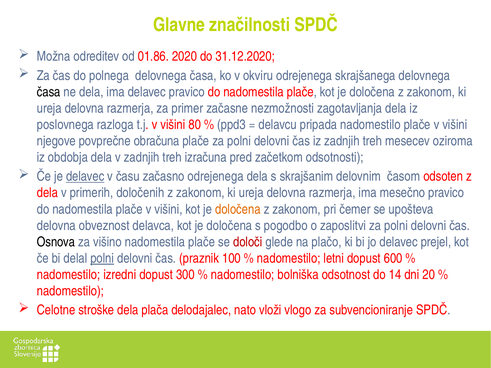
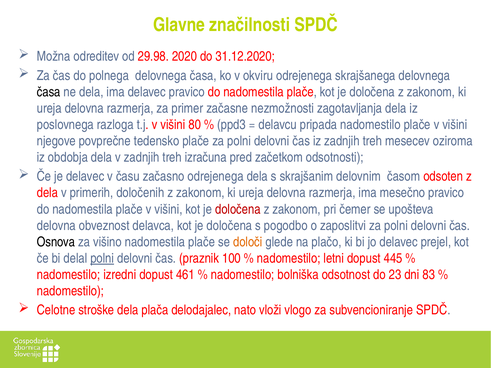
01.86: 01.86 -> 29.98
obračuna: obračuna -> tedensko
delavec at (85, 177) underline: present -> none
določena at (238, 209) colour: orange -> red
določi colour: red -> orange
600: 600 -> 445
300: 300 -> 461
14: 14 -> 23
20: 20 -> 83
